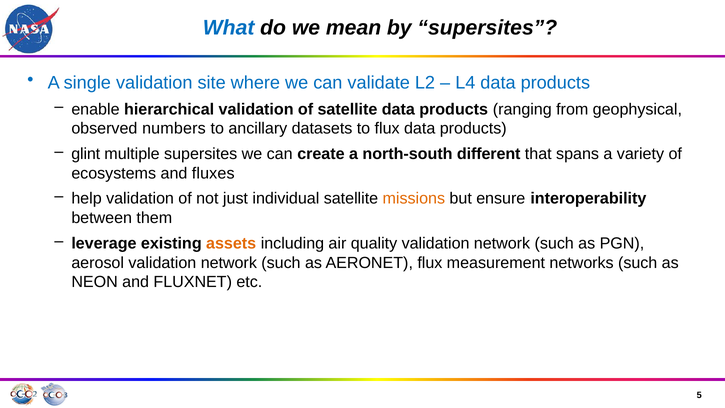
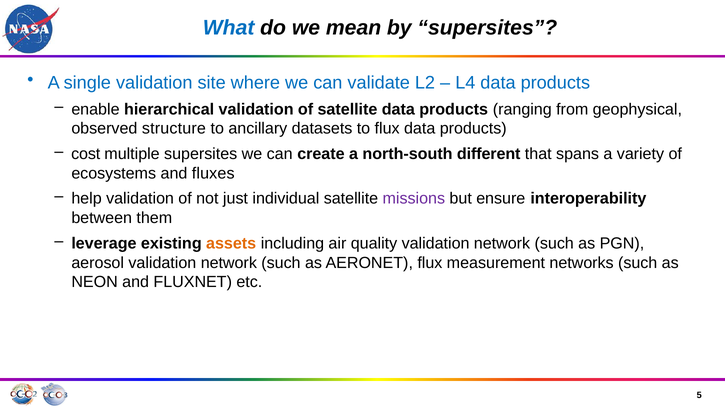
numbers: numbers -> structure
glint: glint -> cost
missions colour: orange -> purple
